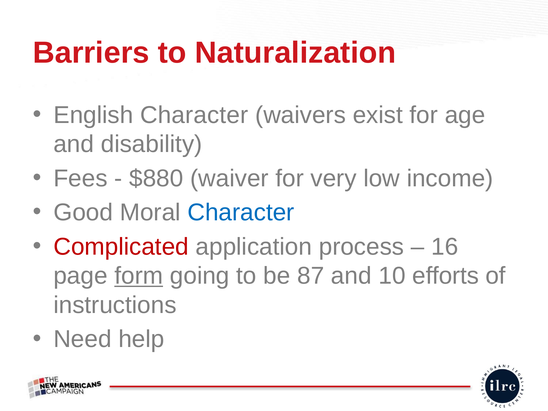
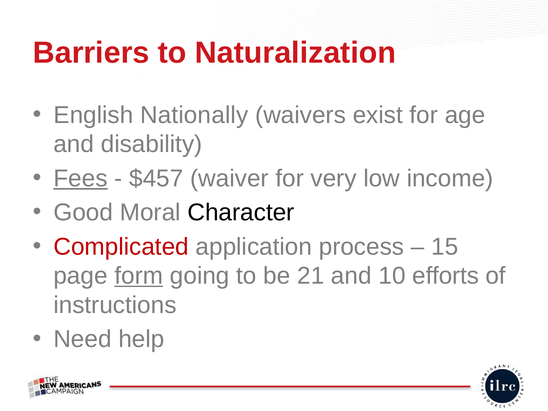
English Character: Character -> Nationally
Fees underline: none -> present
$880: $880 -> $457
Character at (241, 212) colour: blue -> black
16: 16 -> 15
87: 87 -> 21
